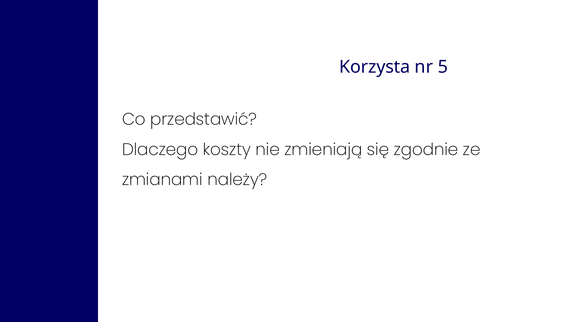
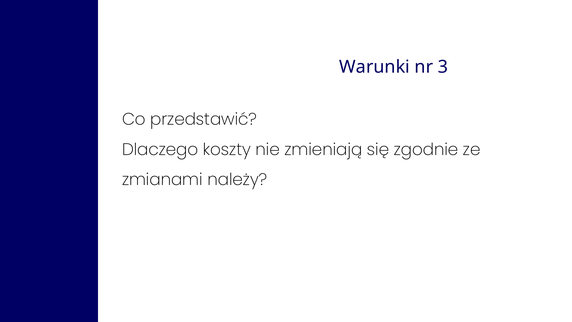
Korzysta: Korzysta -> Warunki
5: 5 -> 3
